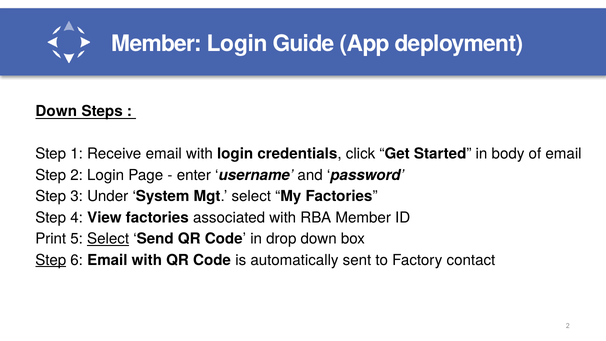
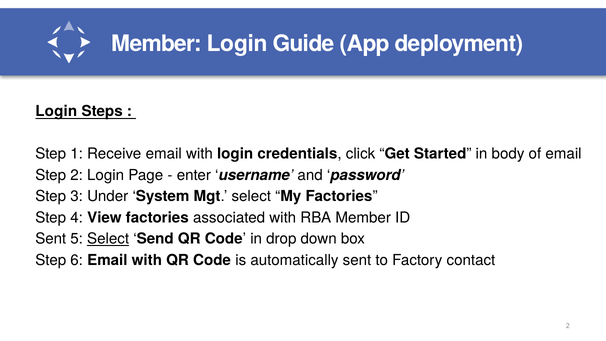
Down at (56, 111): Down -> Login
Print at (51, 239): Print -> Sent
Step at (51, 260) underline: present -> none
